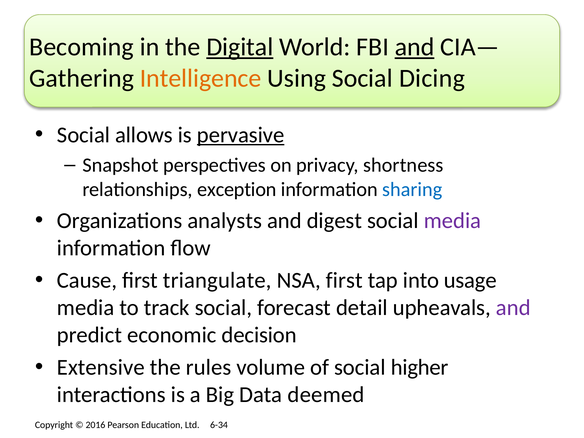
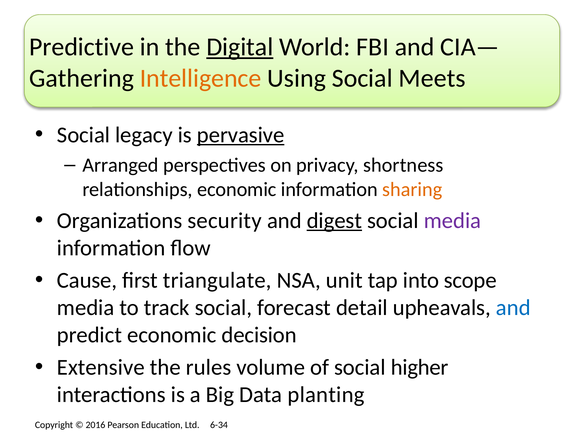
Becoming: Becoming -> Predictive
and at (415, 47) underline: present -> none
Dicing: Dicing -> Meets
allows: allows -> legacy
Snapshot: Snapshot -> Arranged
relationships exception: exception -> economic
sharing colour: blue -> orange
analysts: analysts -> security
digest underline: none -> present
NSA first: first -> unit
usage: usage -> scope
and at (513, 308) colour: purple -> blue
deemed: deemed -> planting
